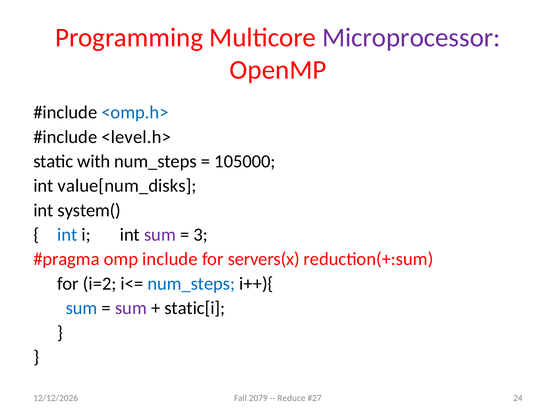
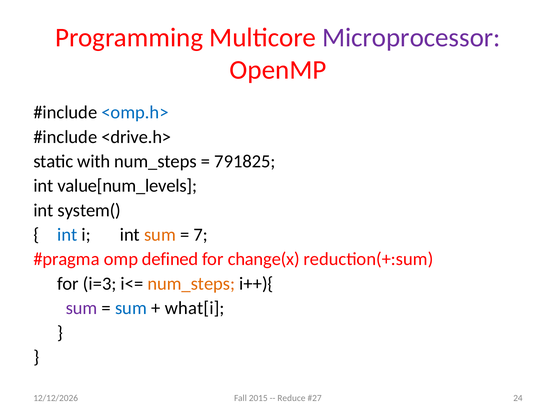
<level.h>: <level.h> -> <drive.h>
105000: 105000 -> 791825
value[num_disks: value[num_disks -> value[num_levels
sum at (160, 235) colour: purple -> orange
3: 3 -> 7
include: include -> defined
servers(x: servers(x -> change(x
i=2: i=2 -> i=3
num_steps at (191, 284) colour: blue -> orange
sum at (82, 308) colour: blue -> purple
sum at (131, 308) colour: purple -> blue
static[i: static[i -> what[i
2079: 2079 -> 2015
